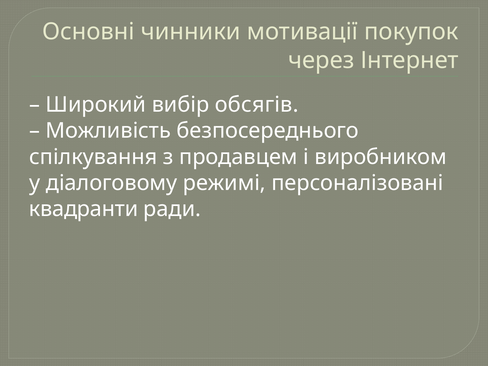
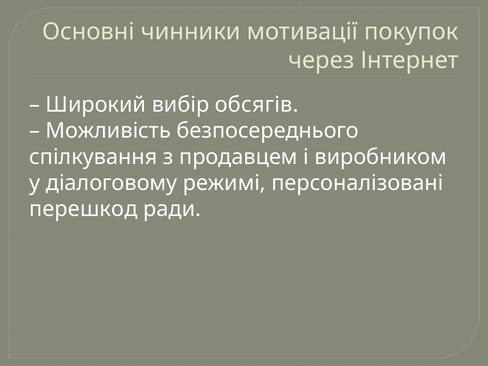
квадранти: квадранти -> перешкод
